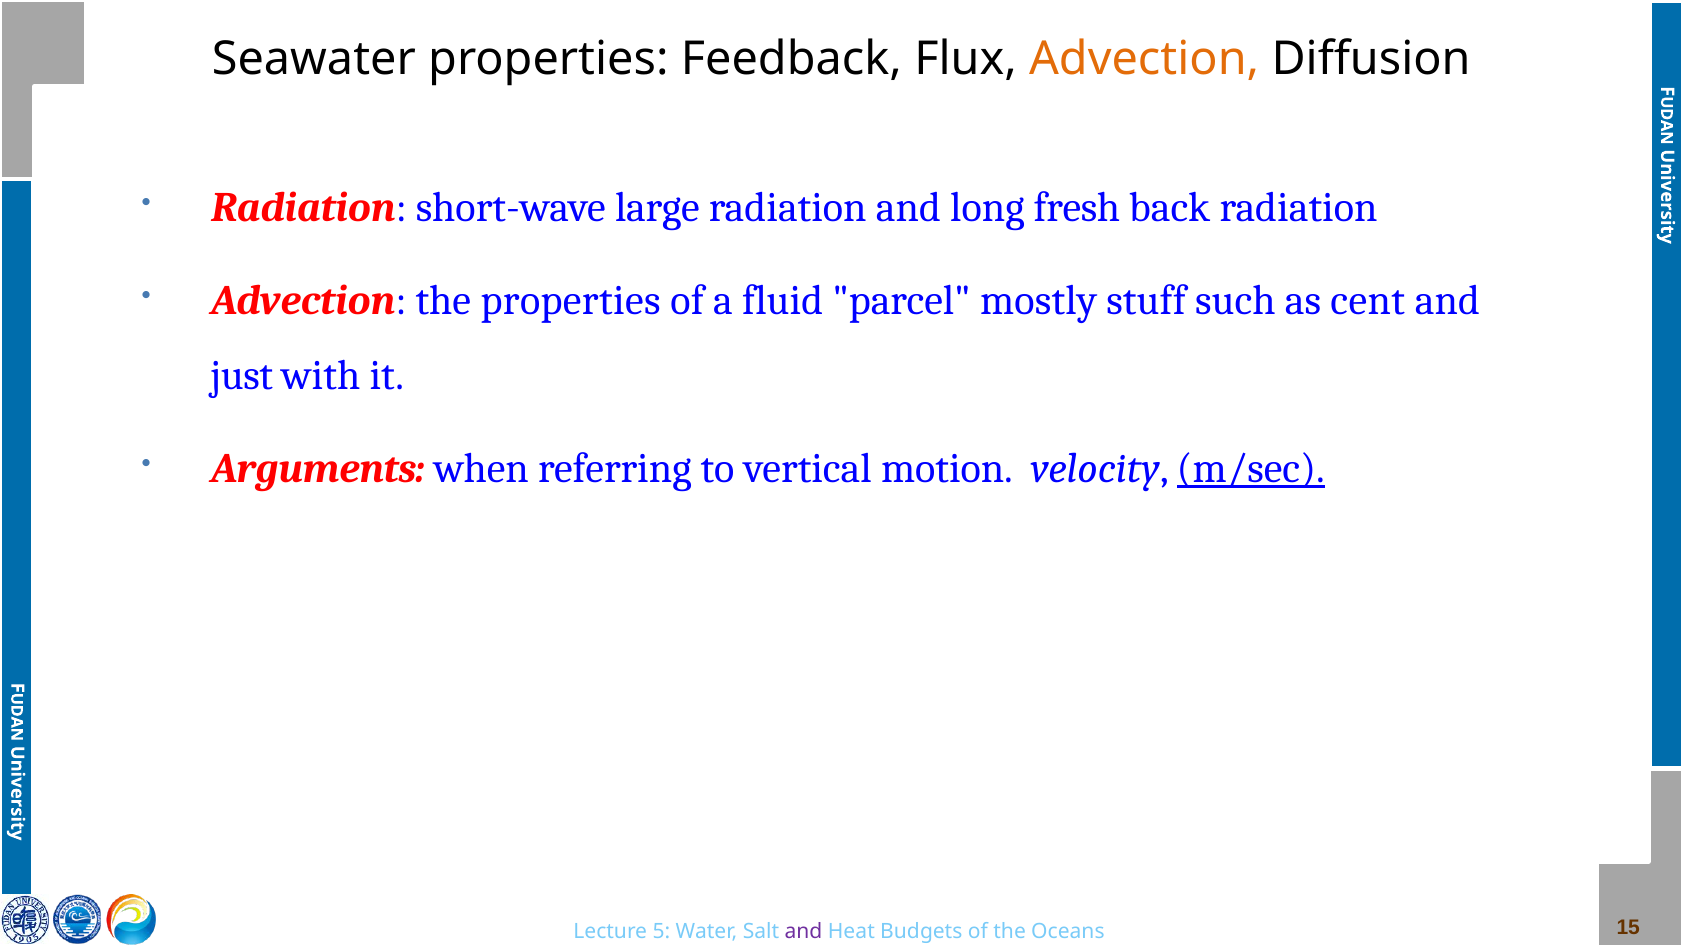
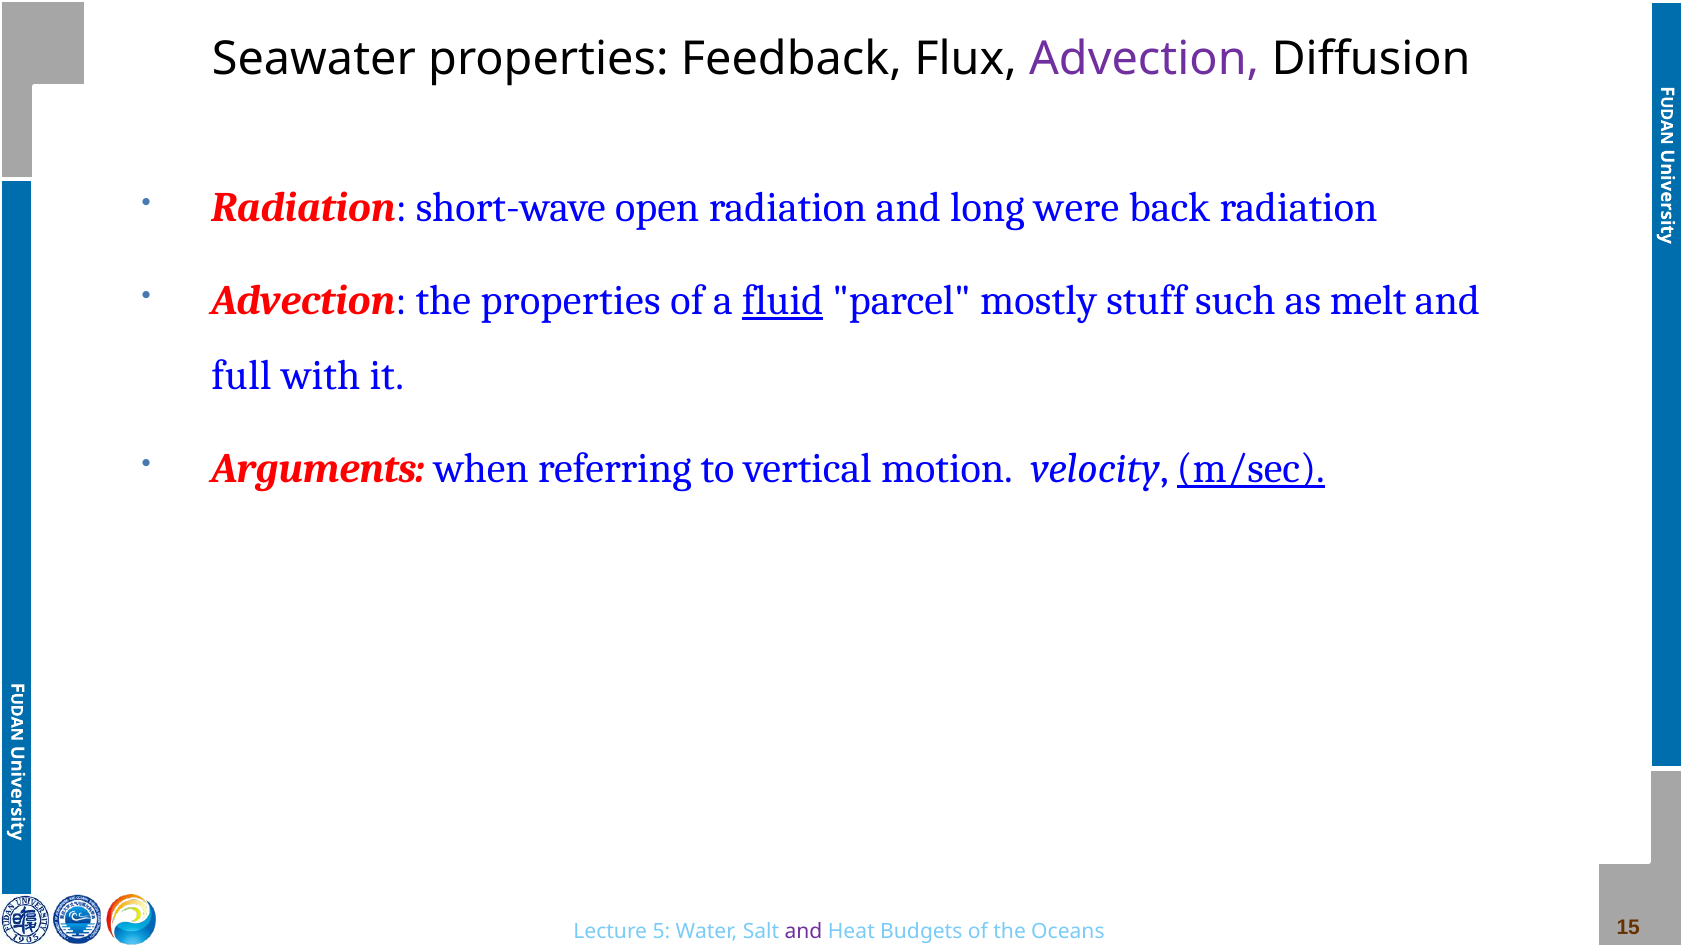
Advection at (1144, 59) colour: orange -> purple
large: large -> open
fresh: fresh -> were
fluid underline: none -> present
cent: cent -> melt
just: just -> full
